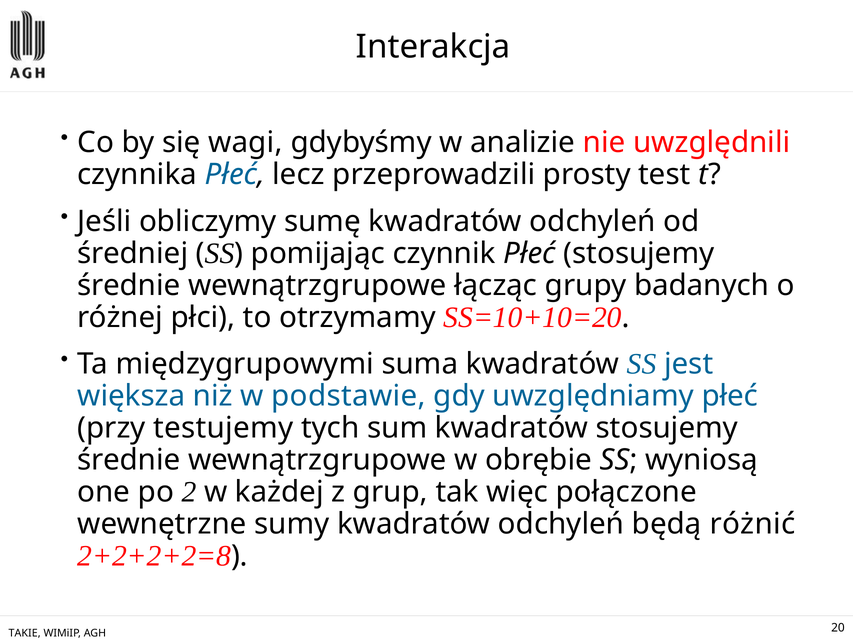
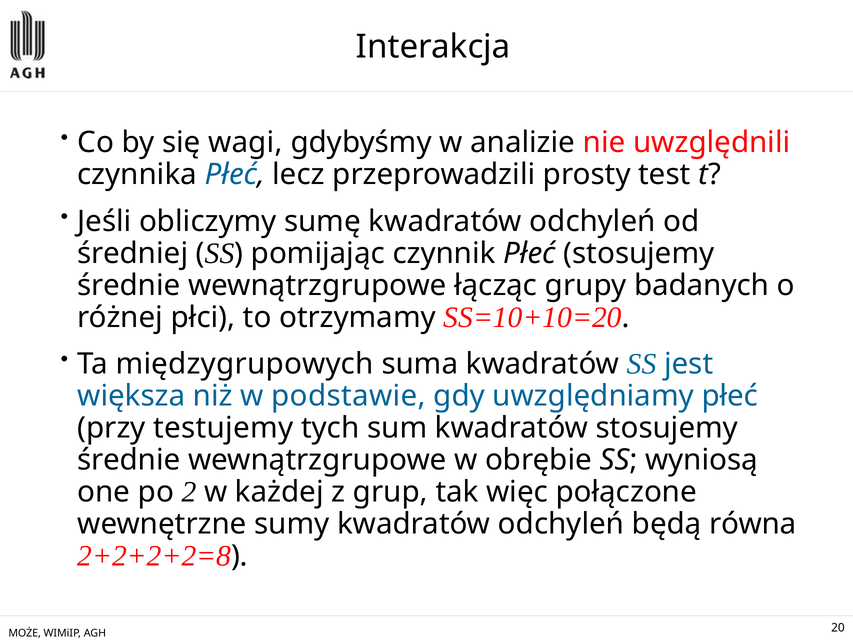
międzygrupowymi: międzygrupowymi -> międzygrupowych
różnić: różnić -> równa
TAKIE: TAKIE -> MOŻE
